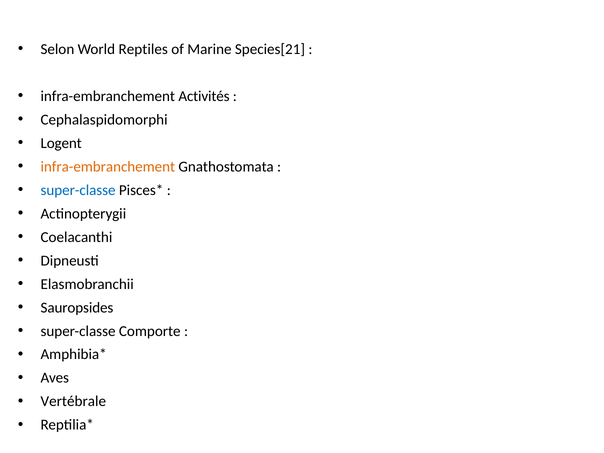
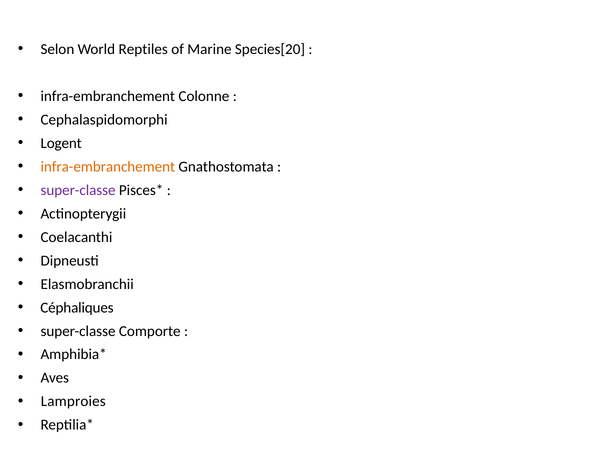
Species[21: Species[21 -> Species[20
Activités: Activités -> Colonne
super-classe at (78, 190) colour: blue -> purple
Sauropsides: Sauropsides -> Céphaliques
Vertébrale: Vertébrale -> Lamproies
